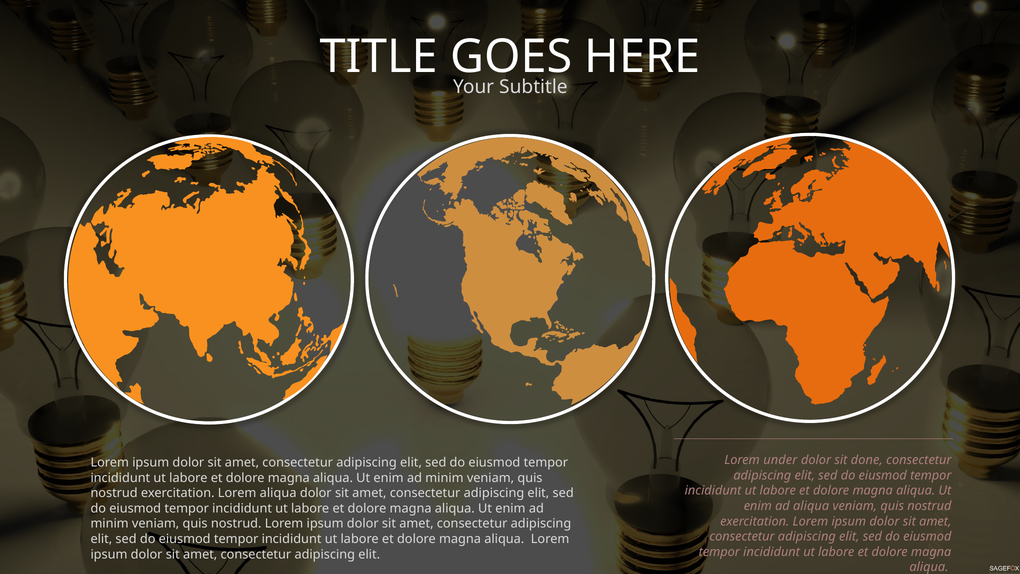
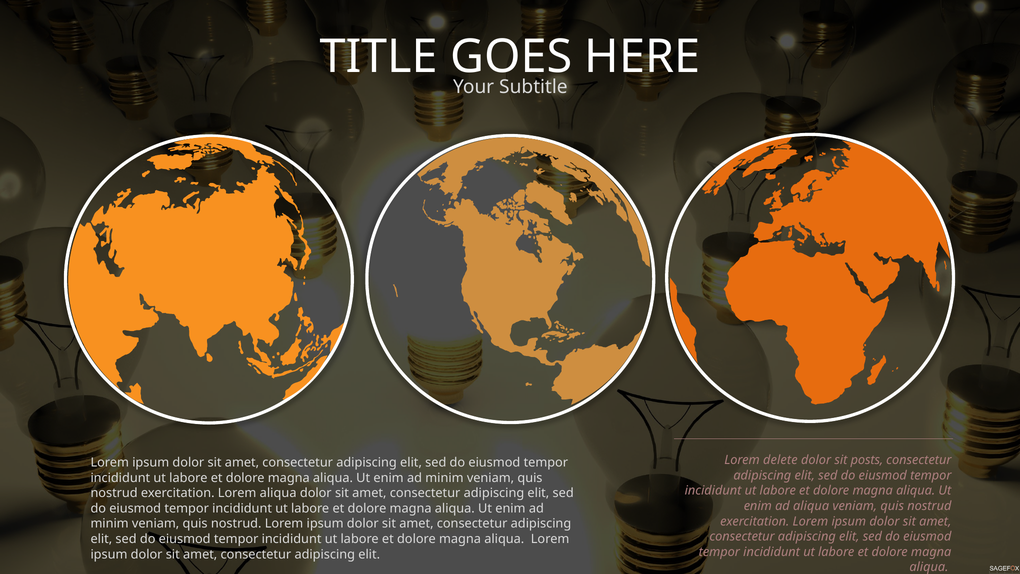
under: under -> delete
done: done -> posts
